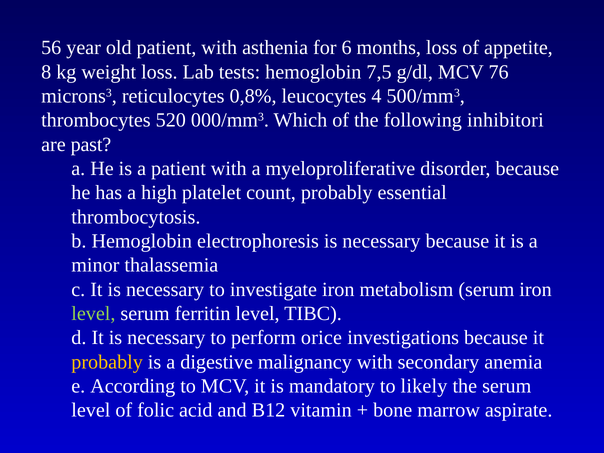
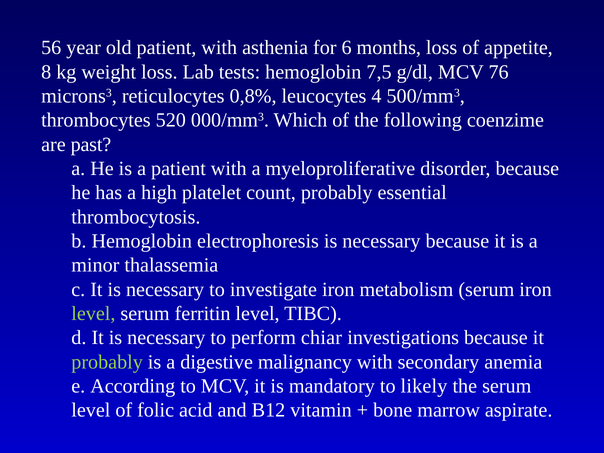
inhibitori: inhibitori -> coenzime
orice: orice -> chiar
probably at (107, 362) colour: yellow -> light green
